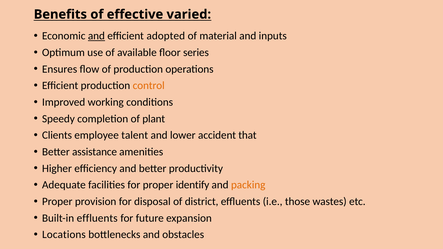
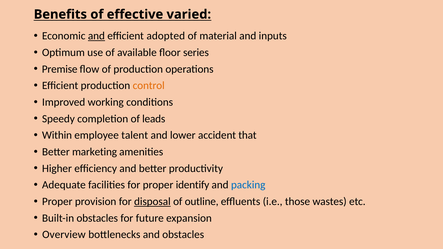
Ensures: Ensures -> Premise
plant: plant -> leads
Clients: Clients -> Within
assistance: assistance -> marketing
packing colour: orange -> blue
disposal underline: none -> present
district: district -> outline
Built-in effluents: effluents -> obstacles
Locations: Locations -> Overview
